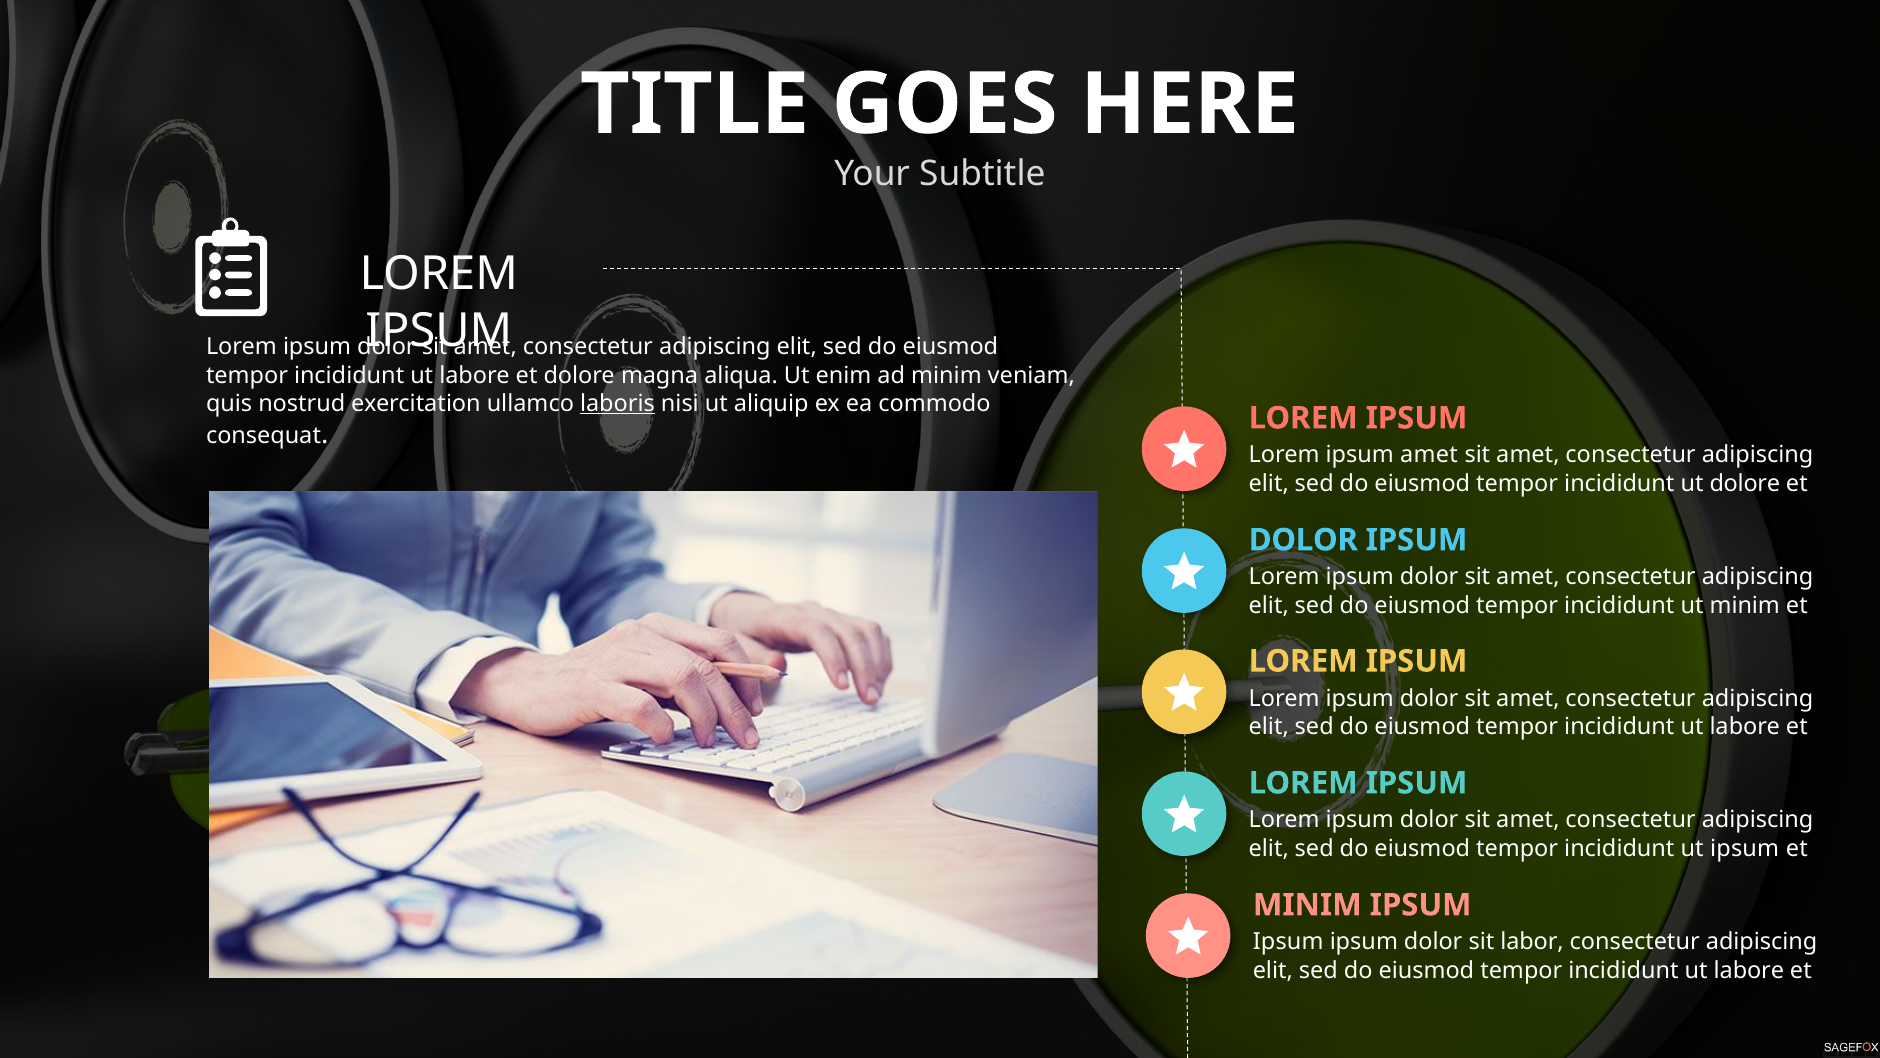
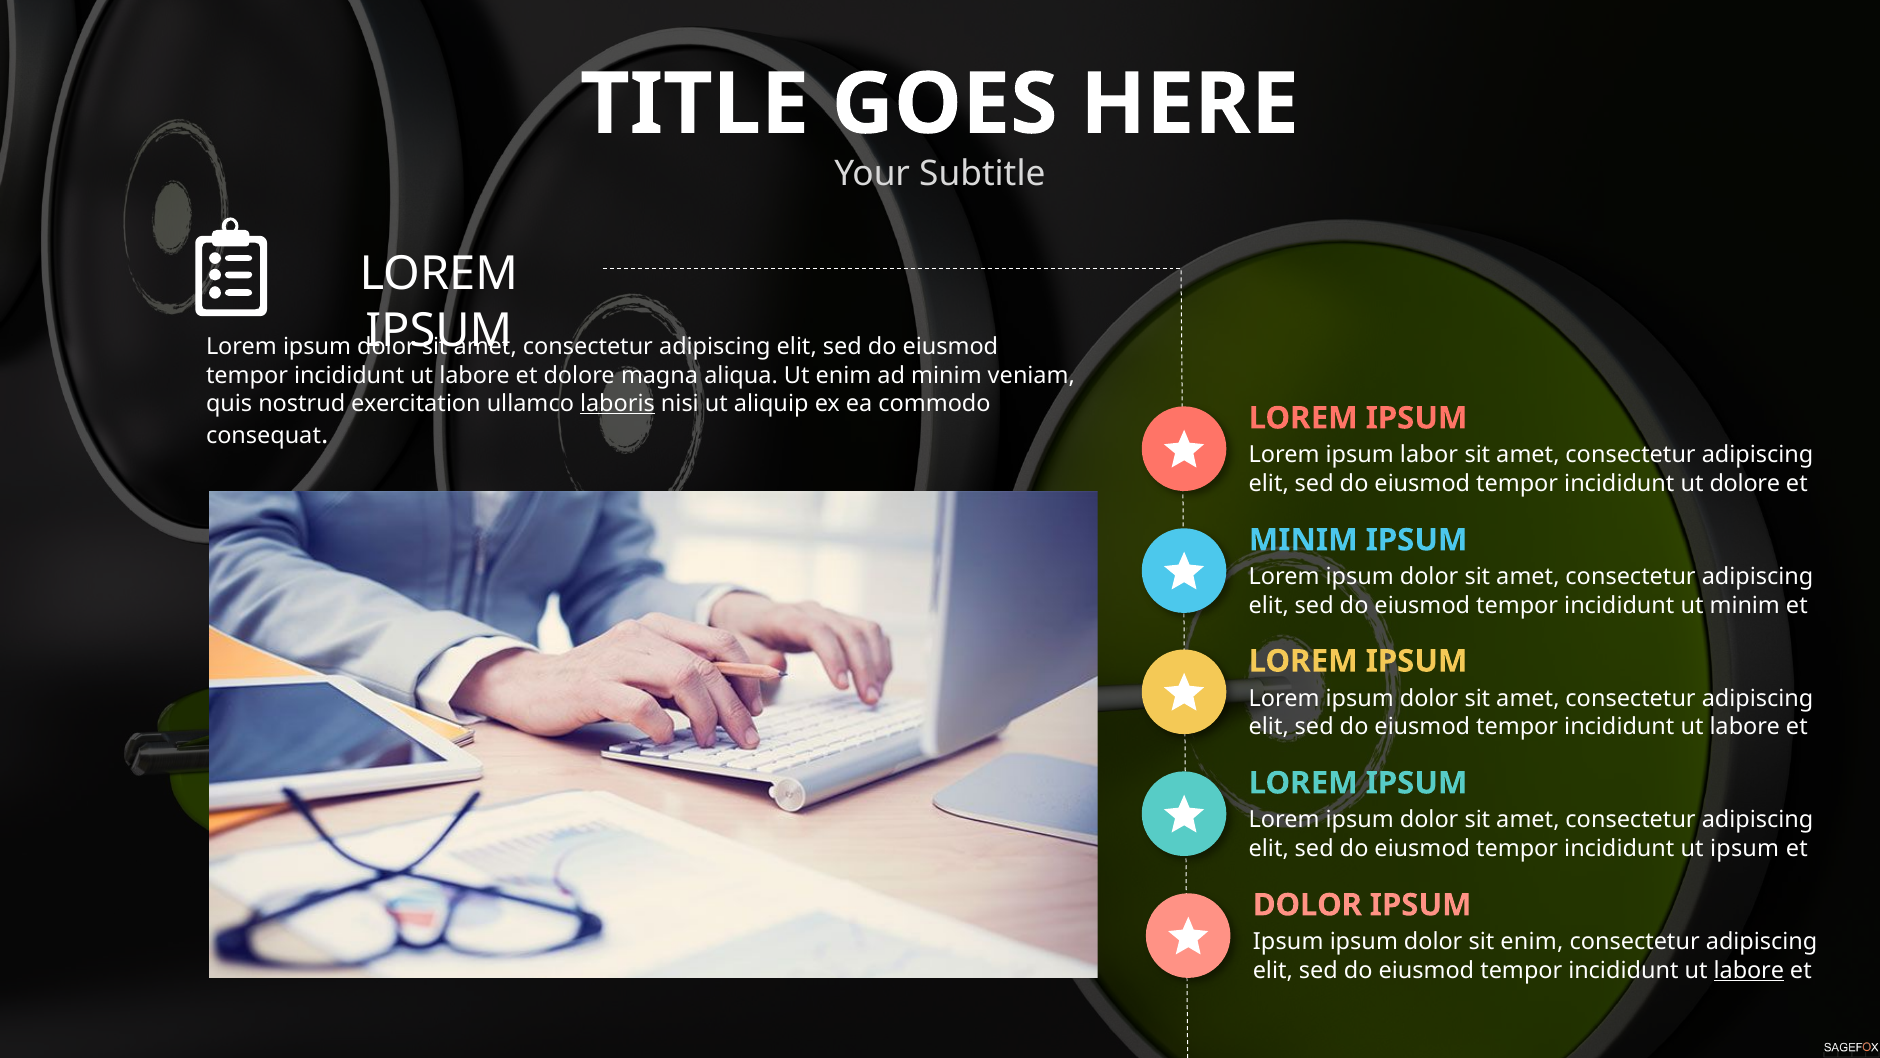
ipsum amet: amet -> labor
DOLOR at (1303, 540): DOLOR -> MINIM
MINIM at (1307, 905): MINIM -> DOLOR
sit labor: labor -> enim
labore at (1749, 970) underline: none -> present
